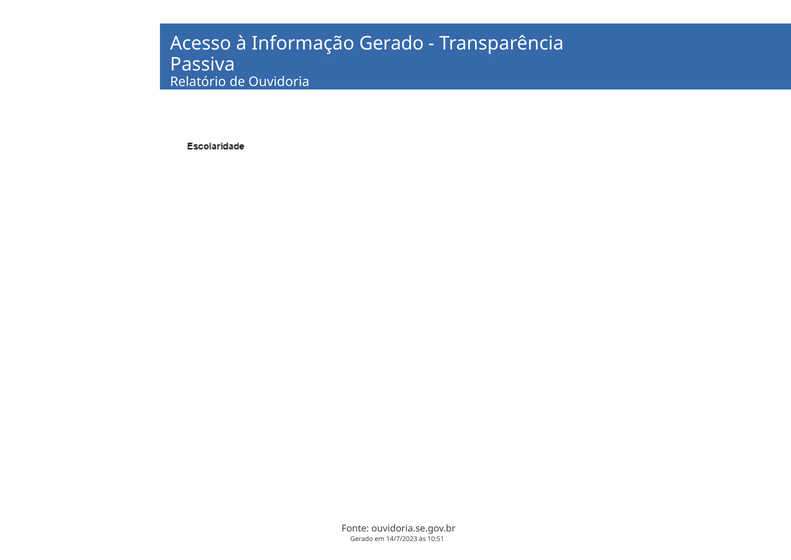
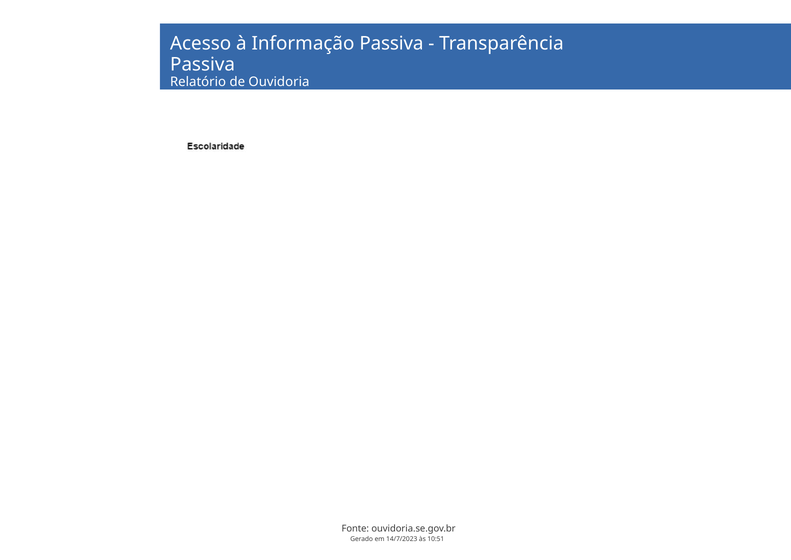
Informação Gerado: Gerado -> Passiva
